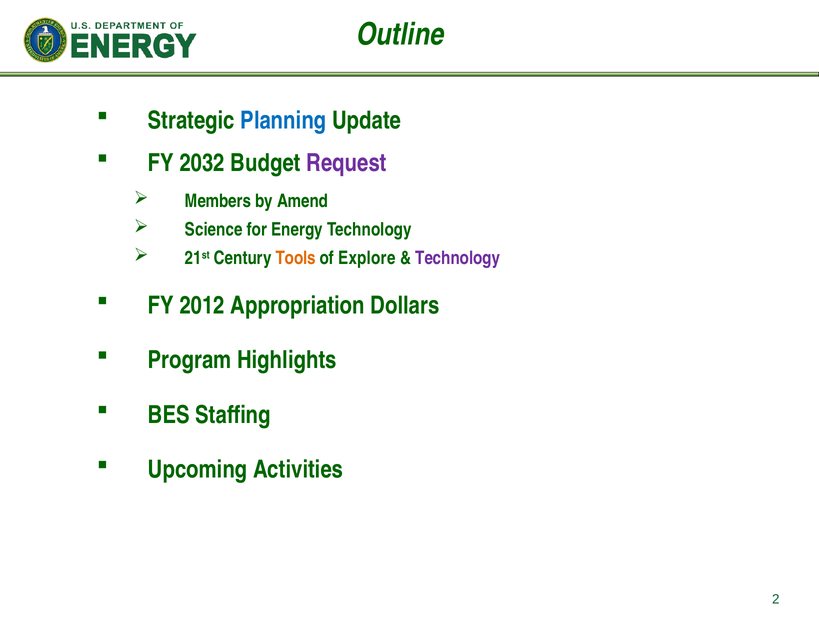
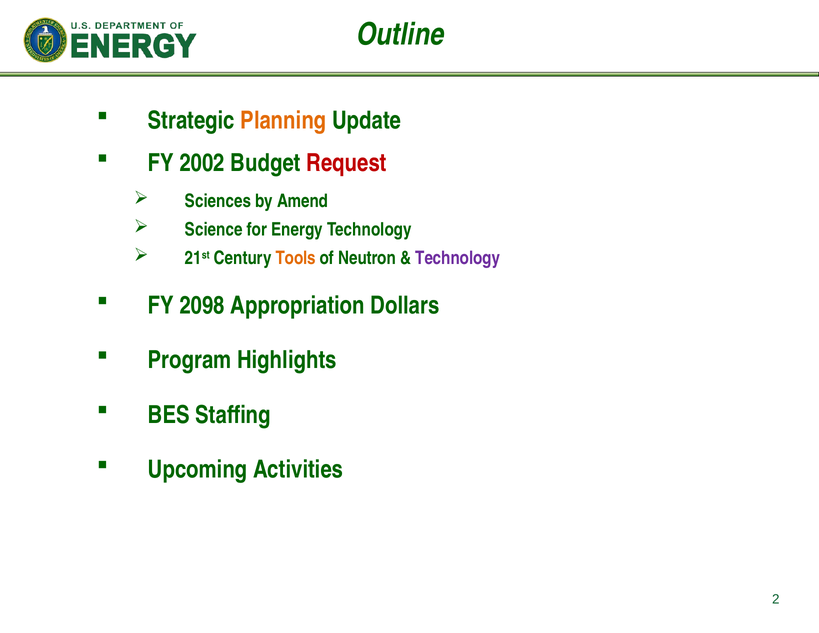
Planning colour: blue -> orange
2032: 2032 -> 2002
Request colour: purple -> red
Members: Members -> Sciences
Explore: Explore -> Neutron
2012: 2012 -> 2098
